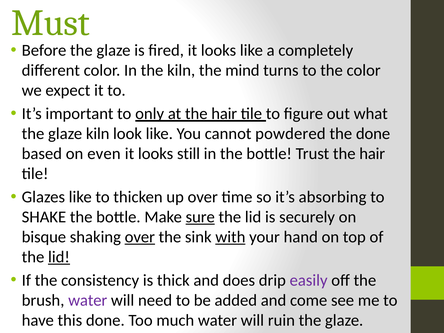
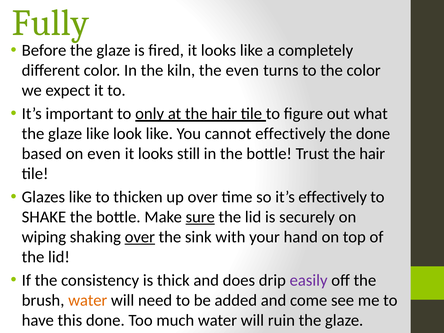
Must: Must -> Fully
the mind: mind -> even
glaze kiln: kiln -> like
cannot powdered: powdered -> effectively
it’s absorbing: absorbing -> effectively
bisque: bisque -> wiping
with underline: present -> none
lid at (59, 257) underline: present -> none
water at (88, 300) colour: purple -> orange
